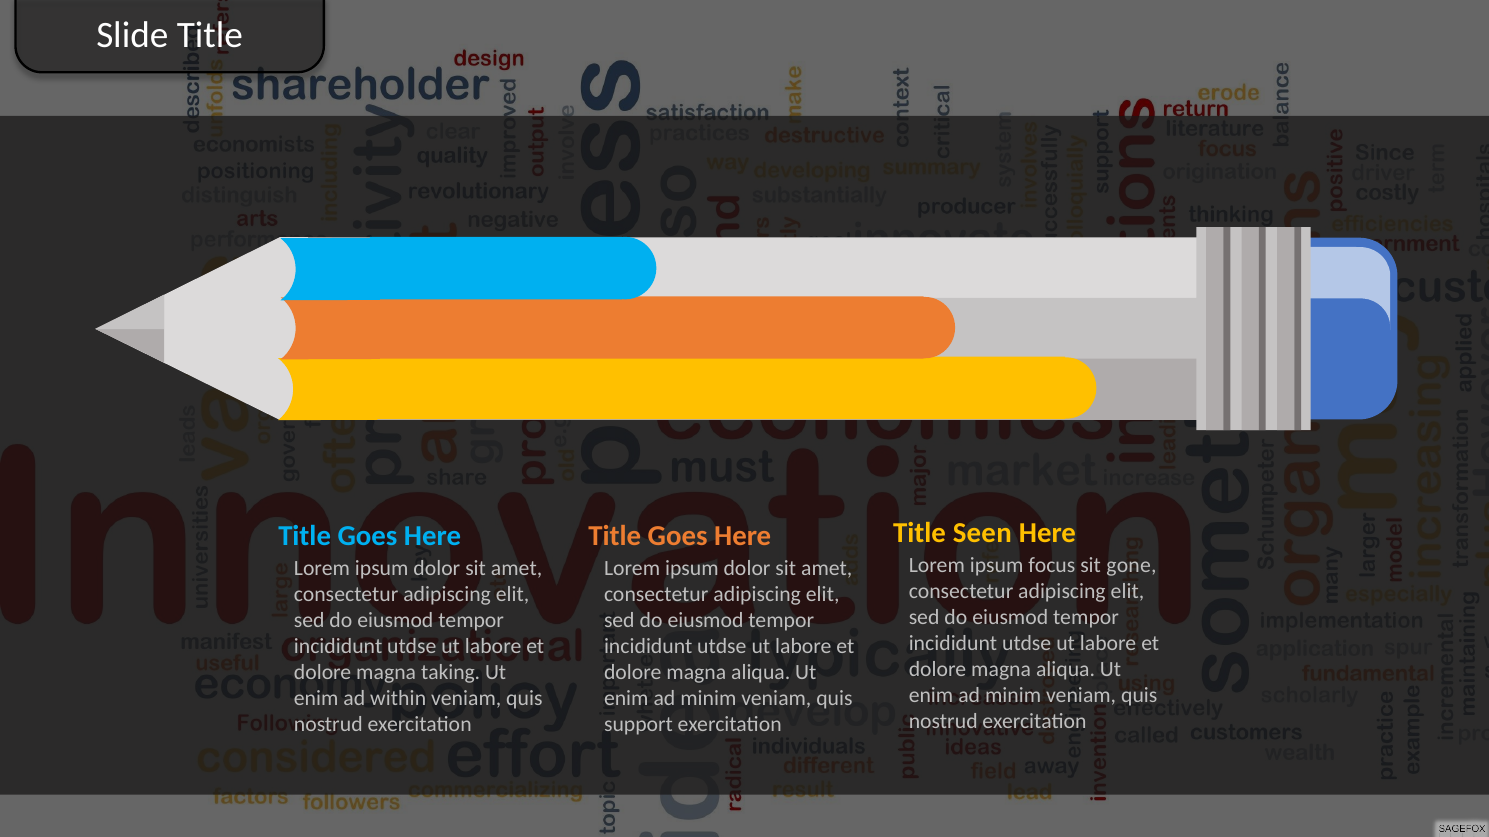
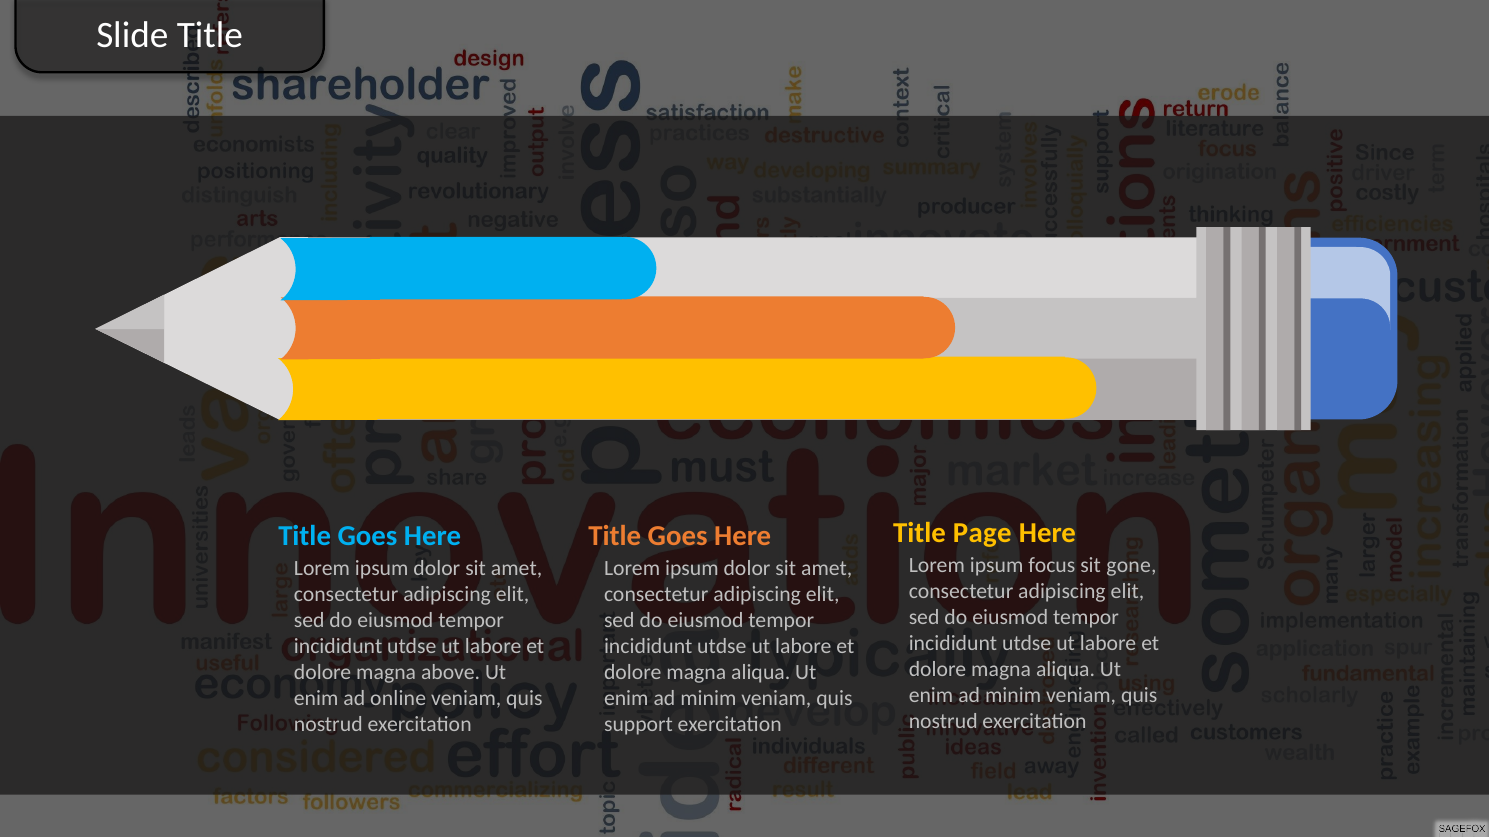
Seen: Seen -> Page
taking: taking -> above
within: within -> online
